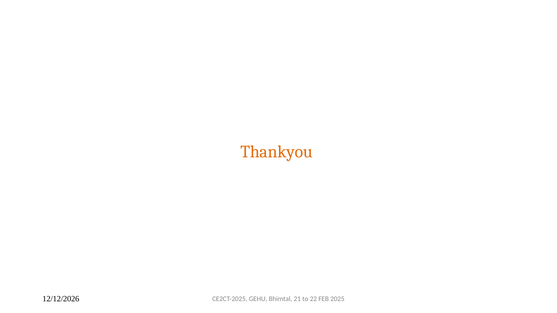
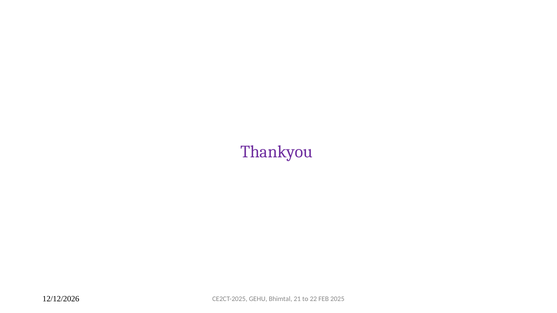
Thankyou colour: orange -> purple
